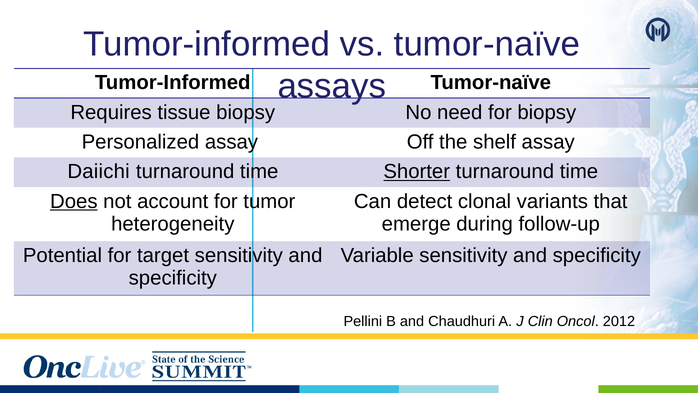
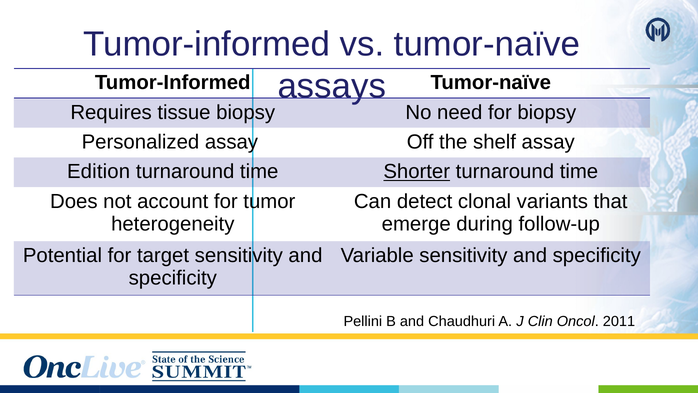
Daiichi: Daiichi -> Edition
Does underline: present -> none
2012: 2012 -> 2011
